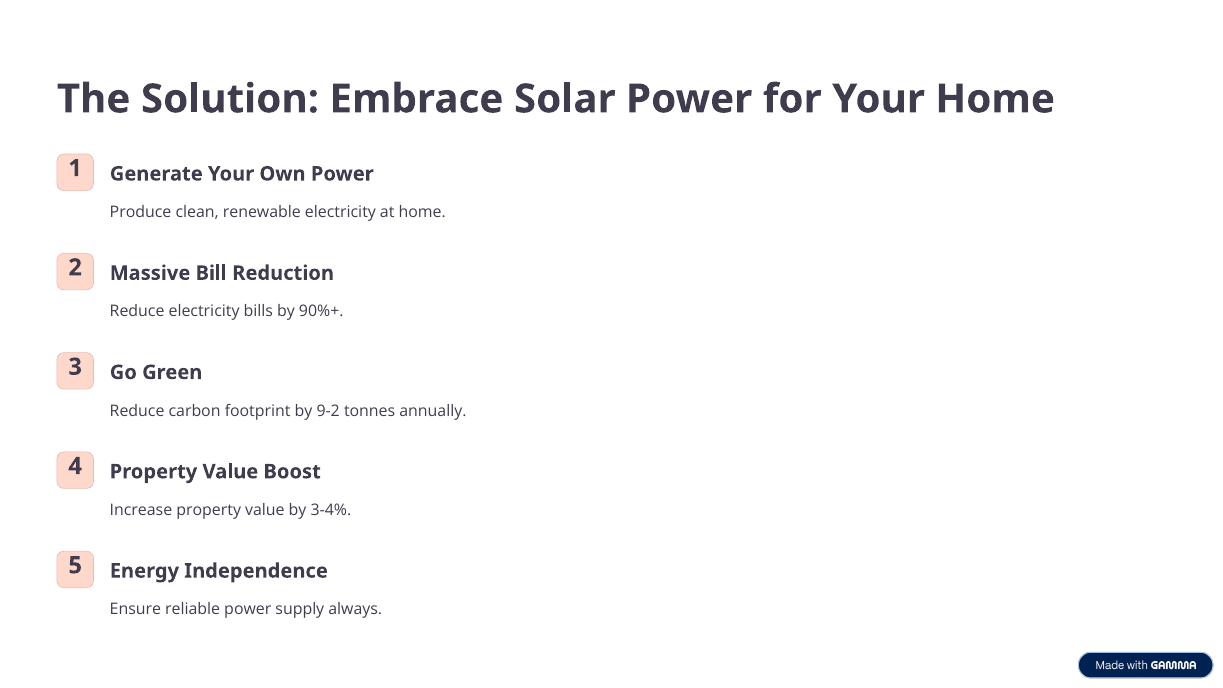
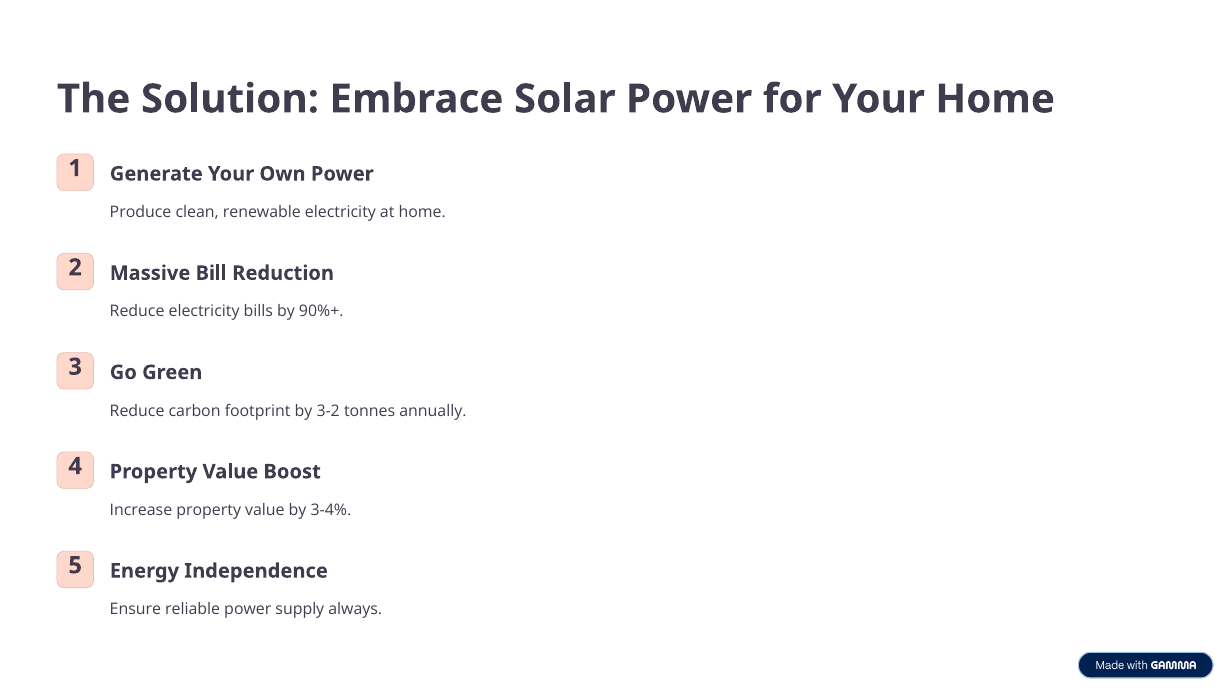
9-2: 9-2 -> 3-2
